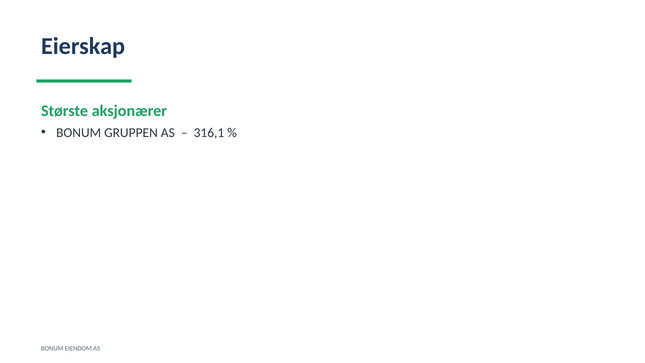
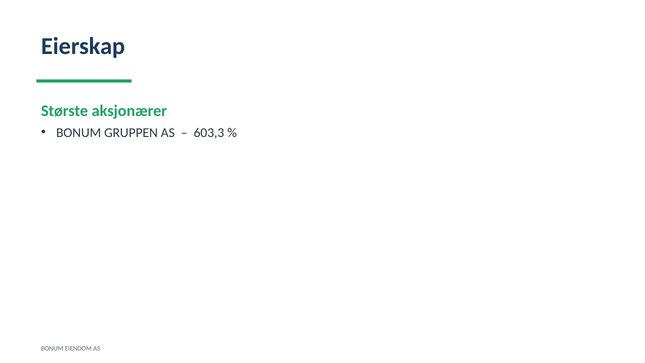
316,1: 316,1 -> 603,3
